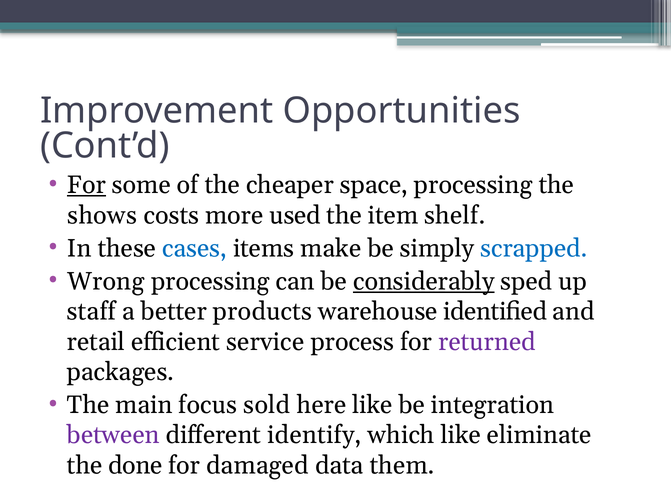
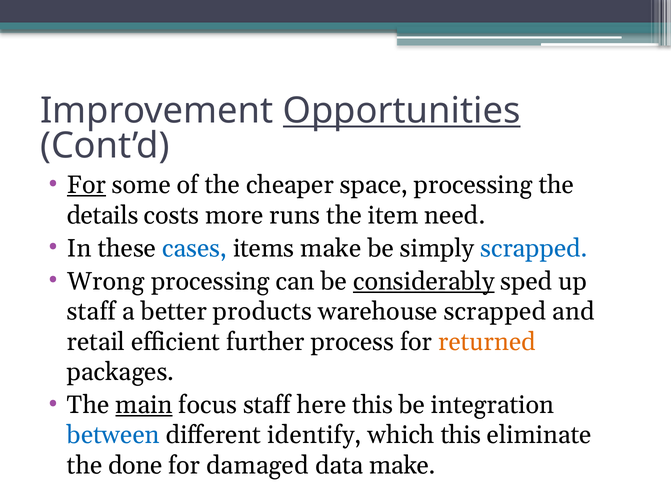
Opportunities underline: none -> present
shows: shows -> details
used: used -> runs
shelf: shelf -> need
warehouse identiﬁed: identiﬁed -> scrapped
service: service -> further
returned colour: purple -> orange
main underline: none -> present
focus sold: sold -> staff
here like: like -> this
between colour: purple -> blue
which like: like -> this
data them: them -> make
